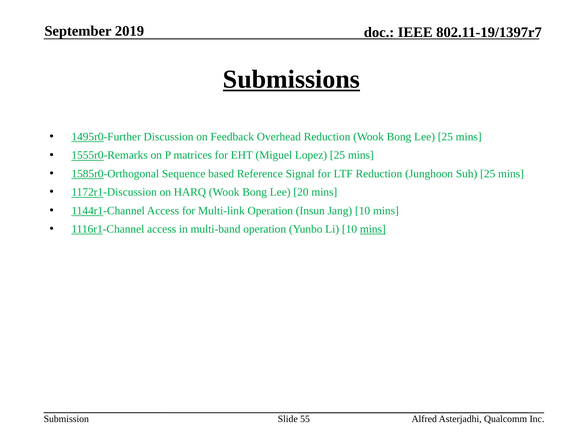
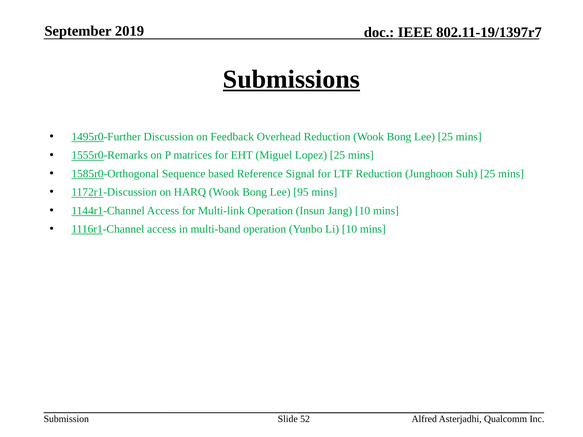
20: 20 -> 95
mins at (373, 229) underline: present -> none
55: 55 -> 52
